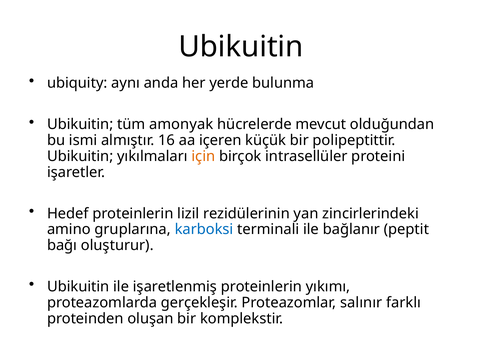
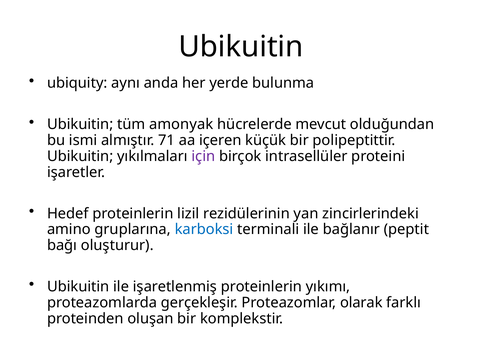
16: 16 -> 71
için colour: orange -> purple
salınır: salınır -> olarak
